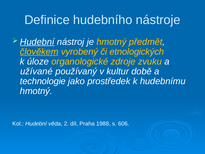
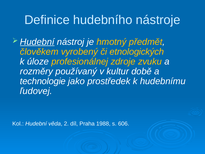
člověkem underline: present -> none
organologické: organologické -> profesionálnej
užívané: užívané -> rozměry
hmotný at (36, 91): hmotný -> ľudovej
